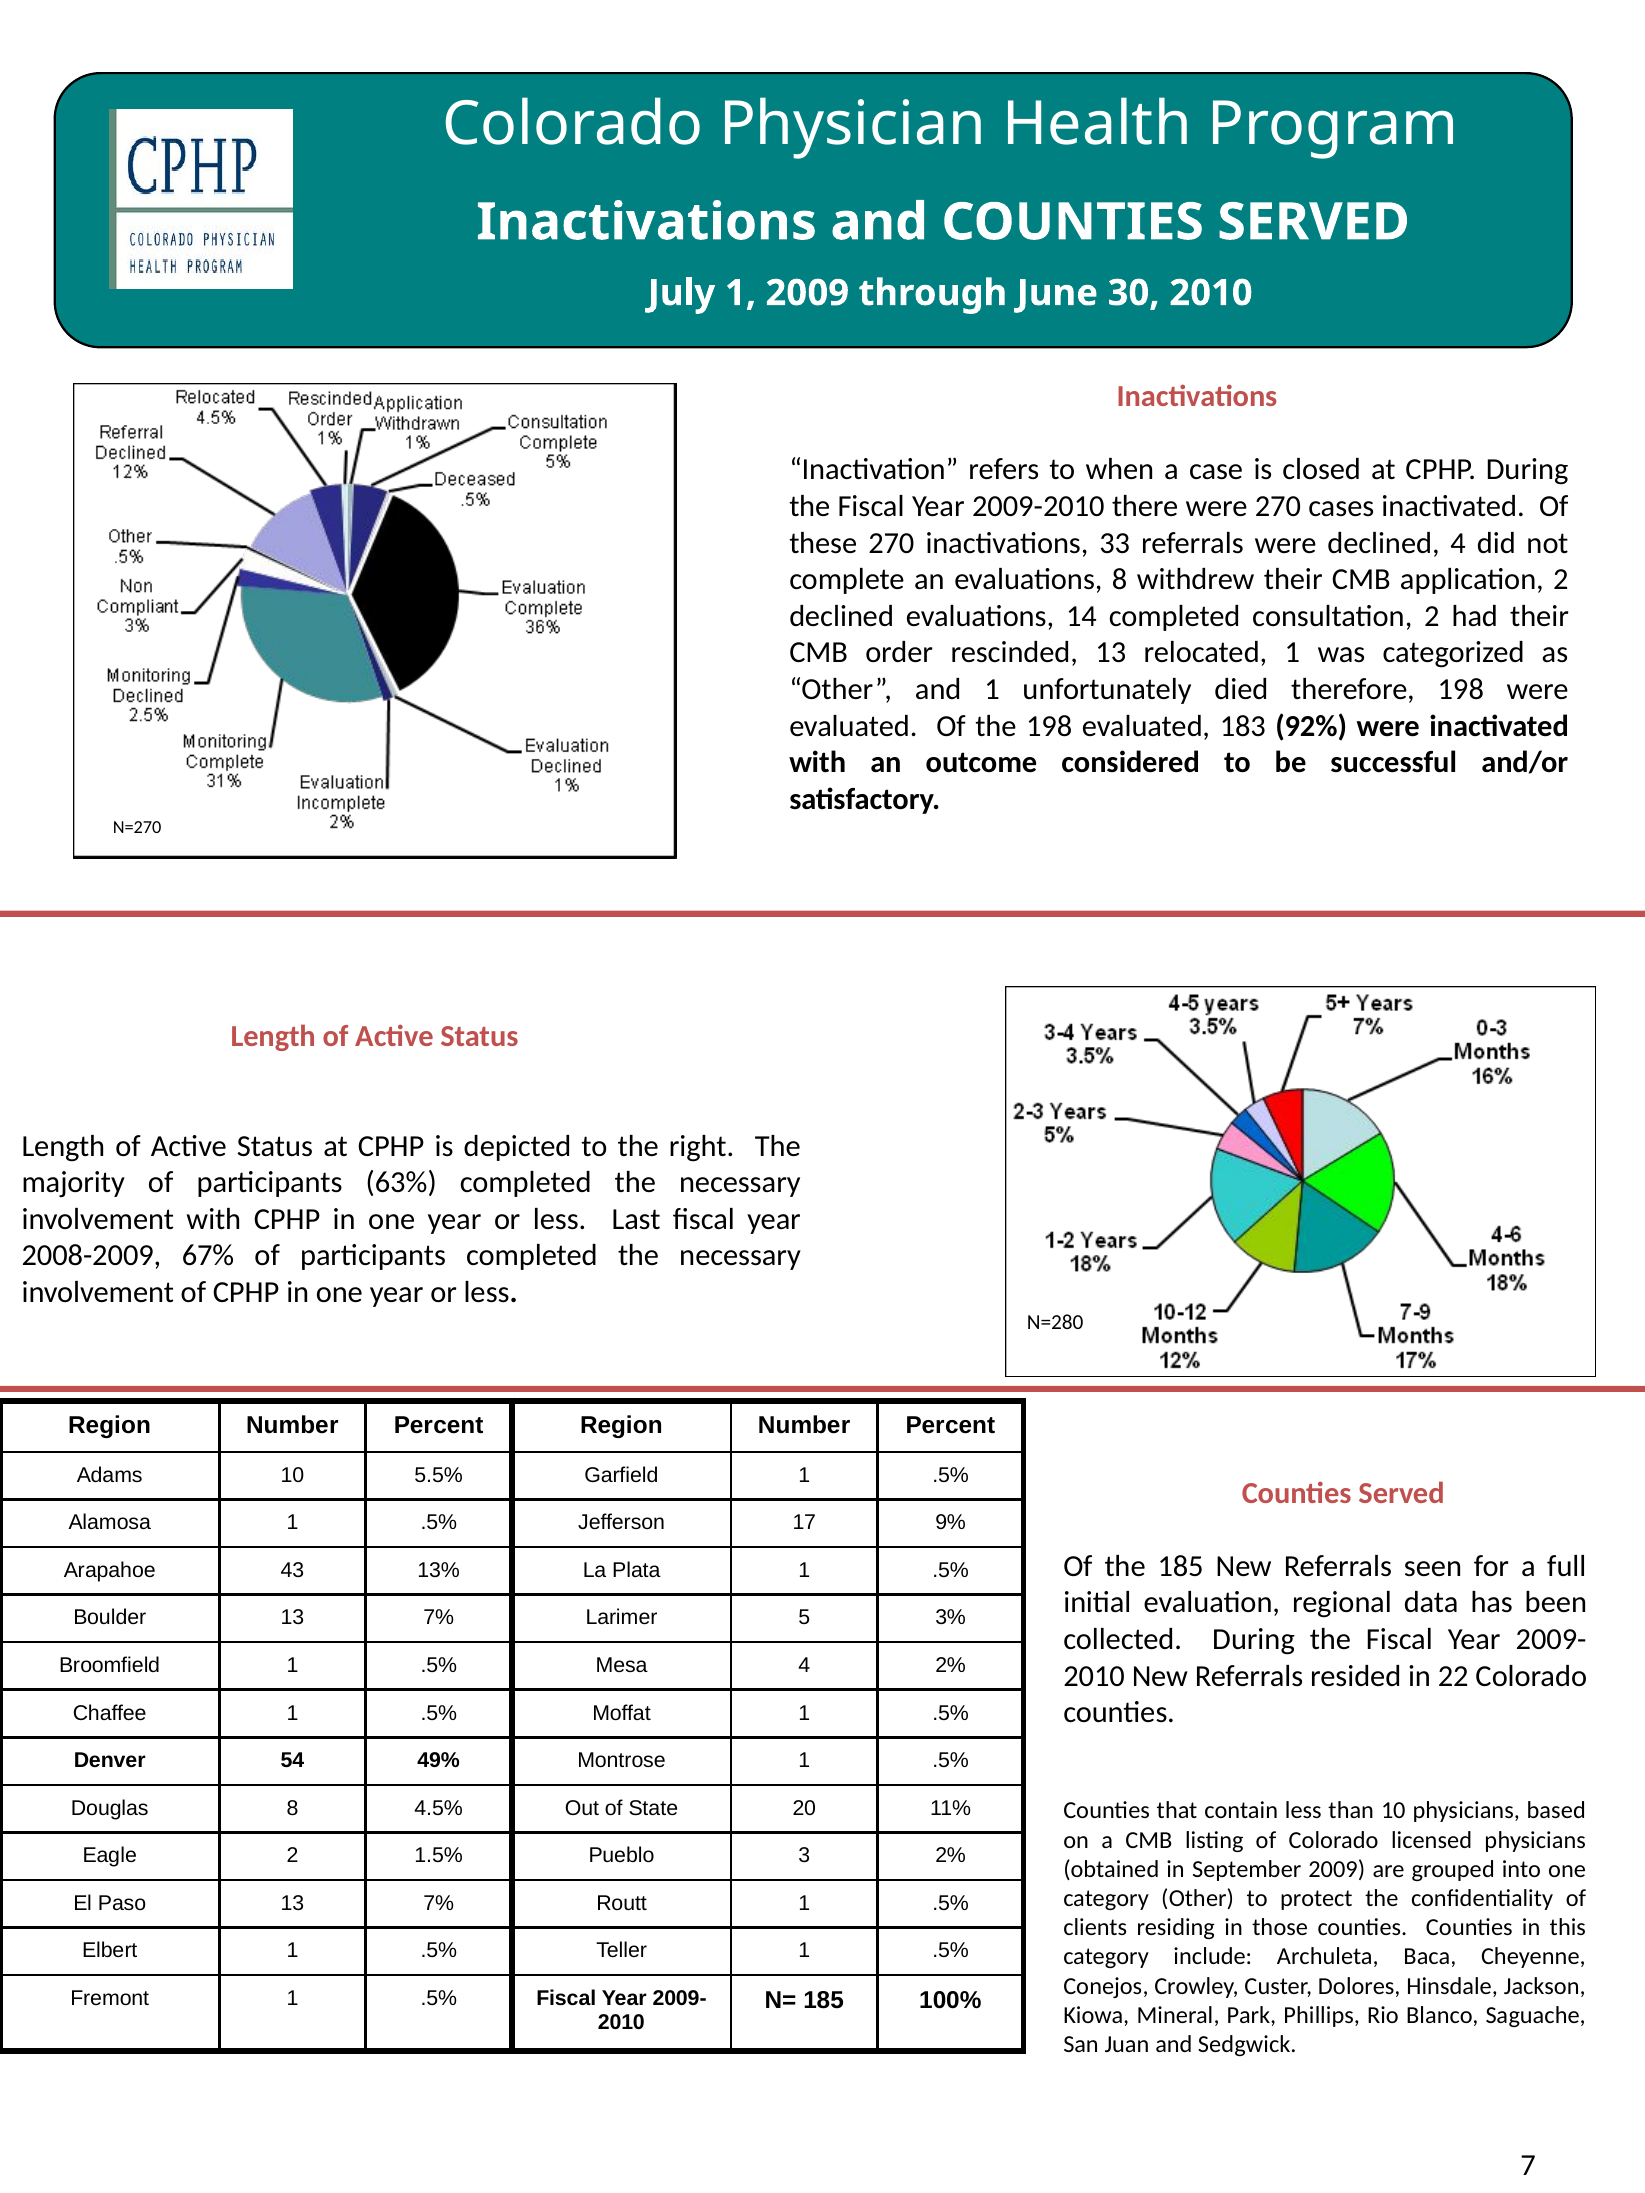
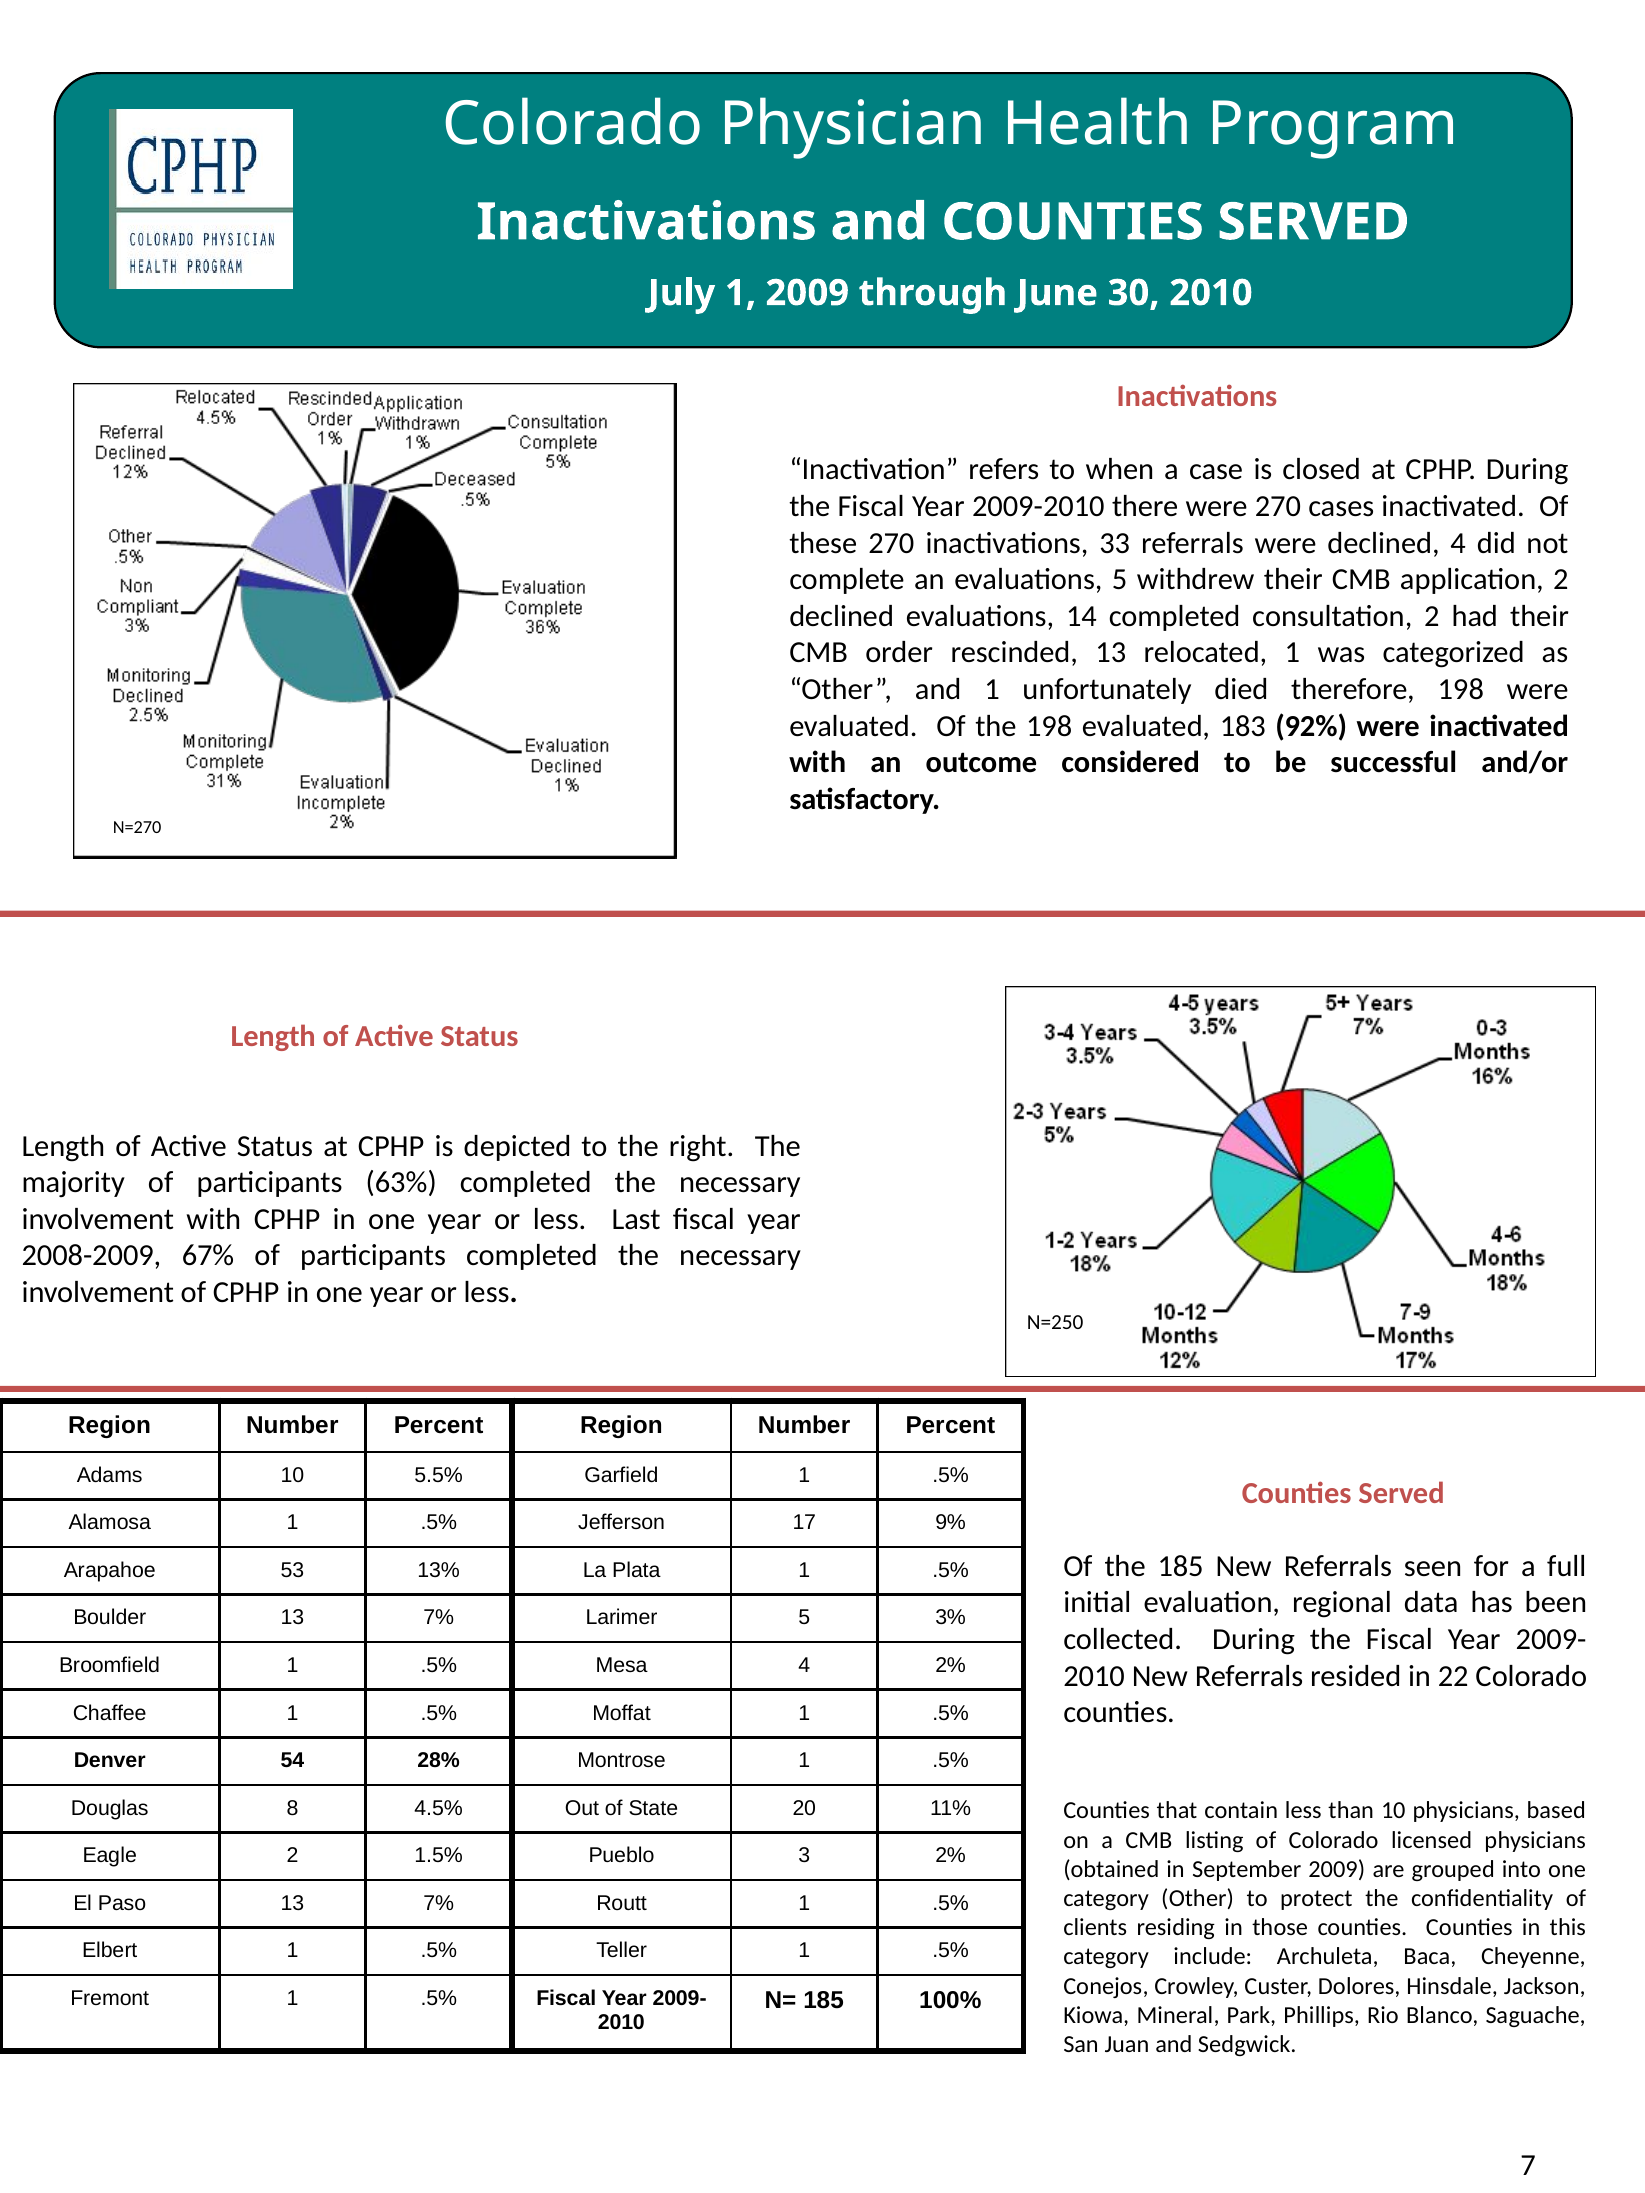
evaluations 8: 8 -> 5
N=280: N=280 -> N=250
43: 43 -> 53
49%: 49% -> 28%
